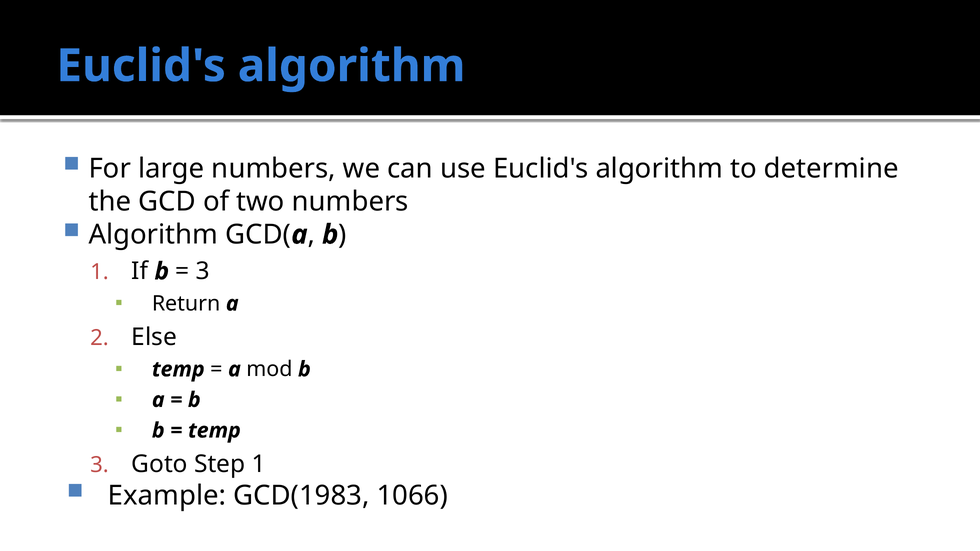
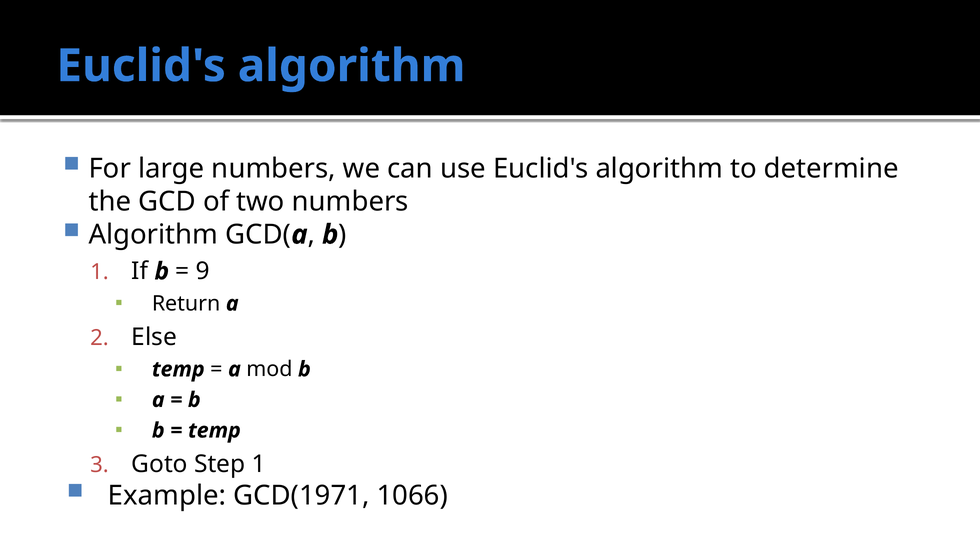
3 at (203, 271): 3 -> 9
GCD(1983: GCD(1983 -> GCD(1971
